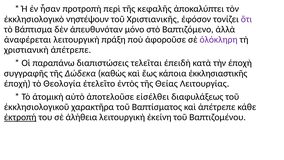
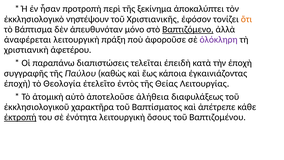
κεφαλῆς: κεφαλῆς -> ξεκίνημα
ὅτι colour: purple -> orange
Βαπτιζόμενο underline: none -> present
χριστιανικὴ ἀπέτρεπε: ἀπέτρεπε -> ἀφετέρου
Δώδεκα: Δώδεκα -> Παύλου
ἐκκλησιαστικῆς: ἐκκλησιαστικῆς -> ἐγκαινιάζοντας
εἰσέλθει: εἰσέλθει -> ἀλήθεια
ἀλήθεια: ἀλήθεια -> ἑνότητα
ἐκείνη: ἐκείνη -> ὅσους
